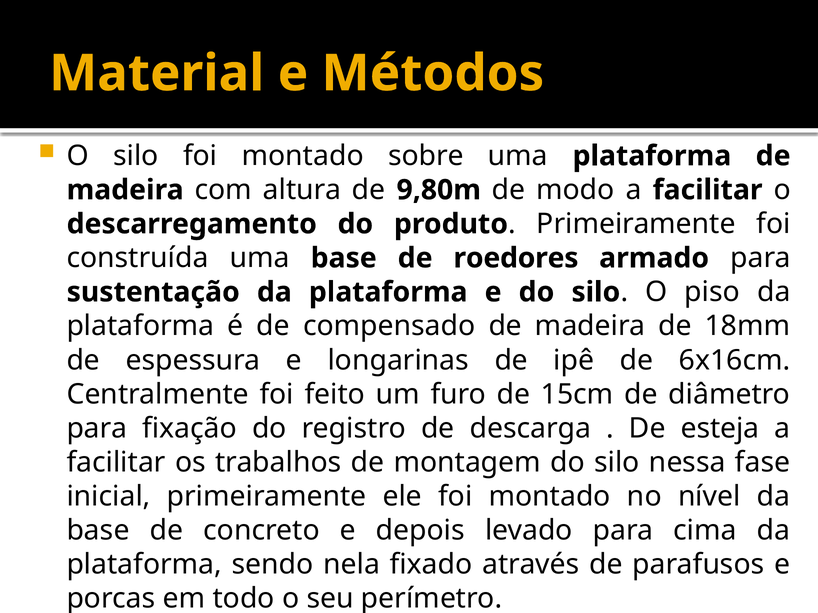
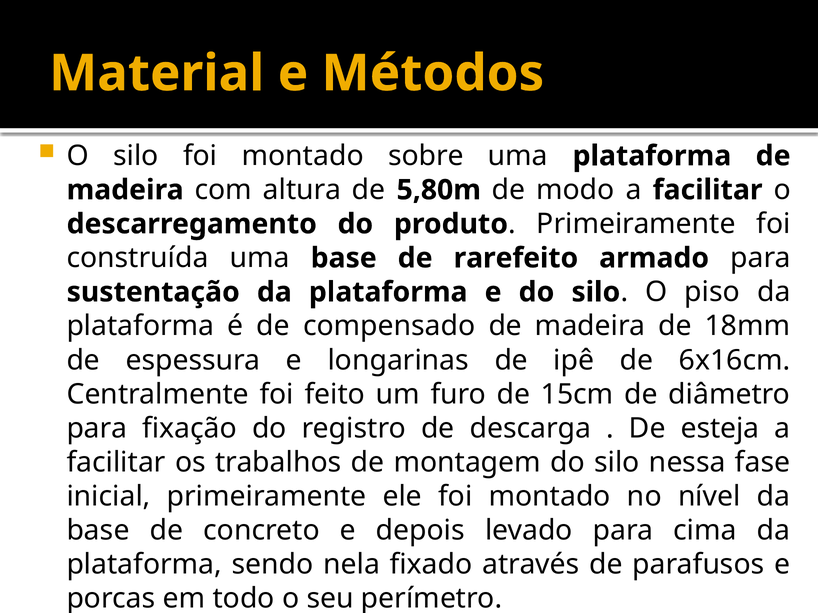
9,80m: 9,80m -> 5,80m
roedores: roedores -> rarefeito
